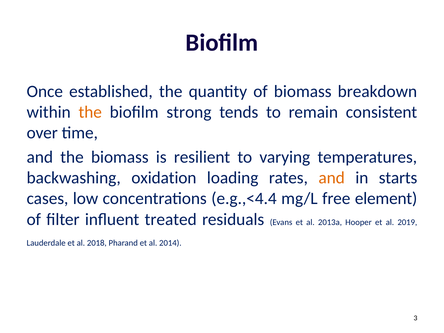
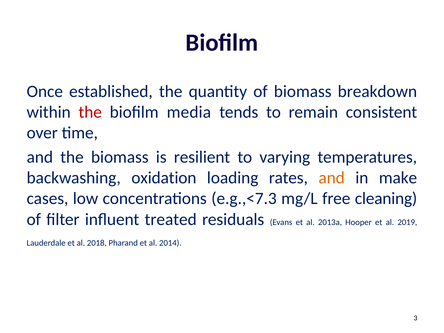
the at (90, 112) colour: orange -> red
strong: strong -> media
starts: starts -> make
e.g.,<4.4: e.g.,<4.4 -> e.g.,<7.3
element: element -> cleaning
